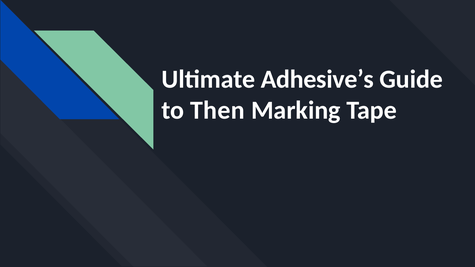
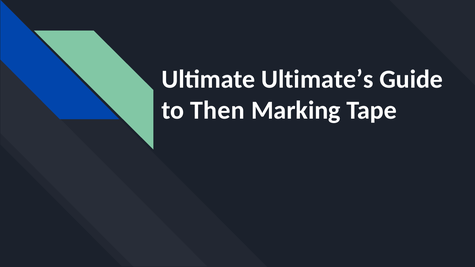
Adhesive’s: Adhesive’s -> Ultimate’s
